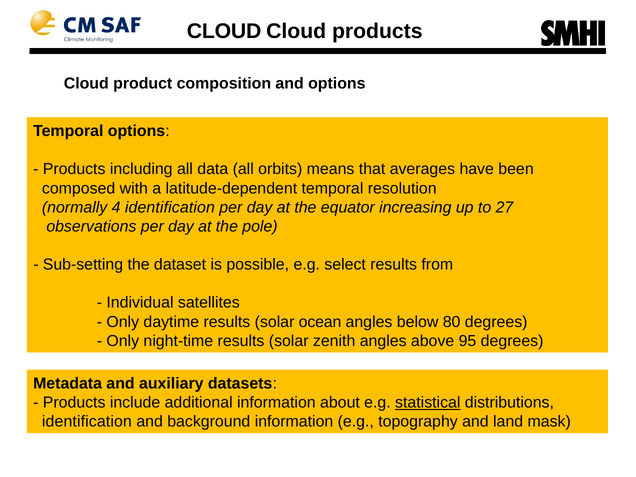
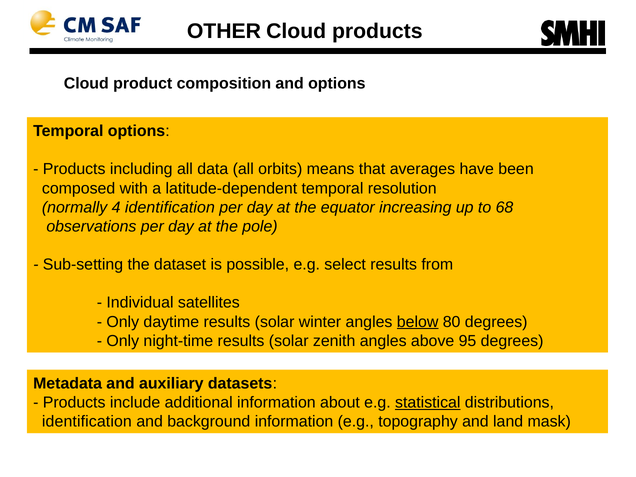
CLOUD at (224, 31): CLOUD -> OTHER
27: 27 -> 68
ocean: ocean -> winter
below underline: none -> present
